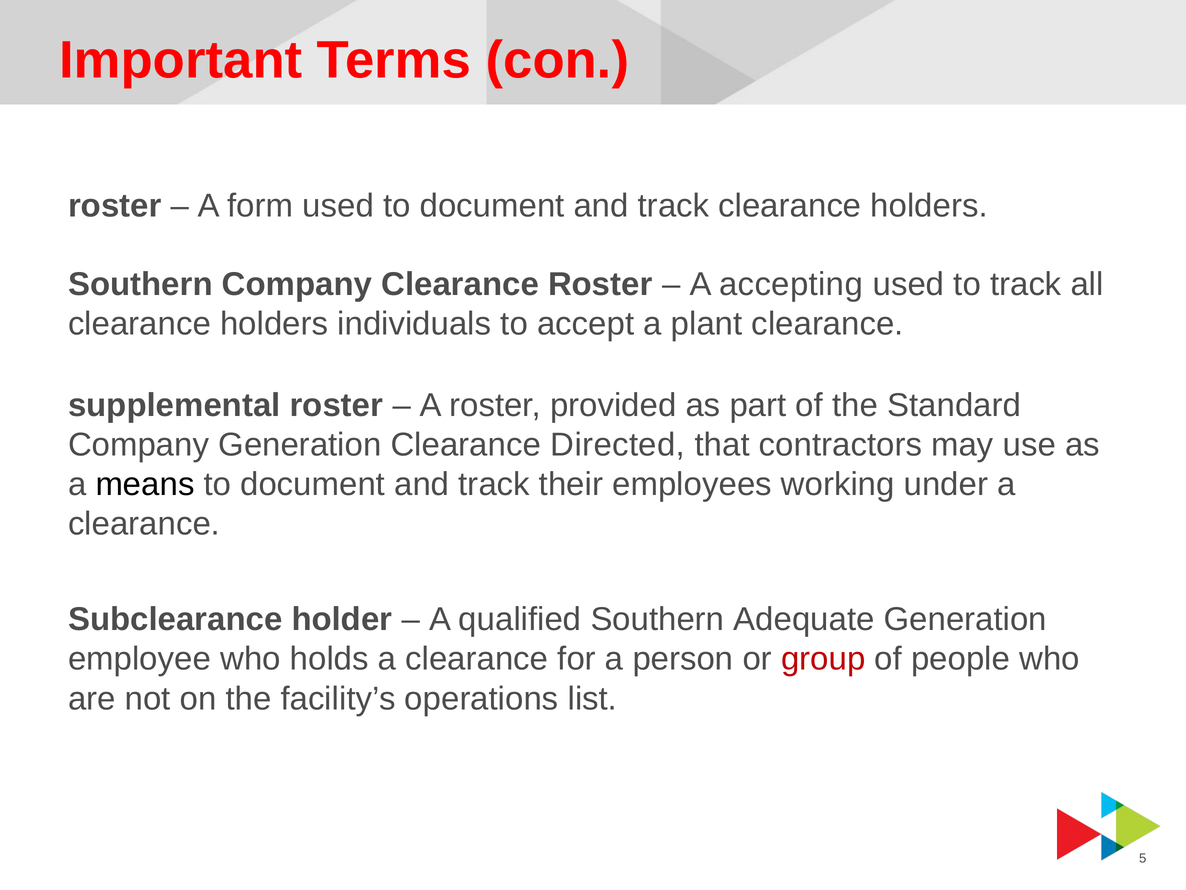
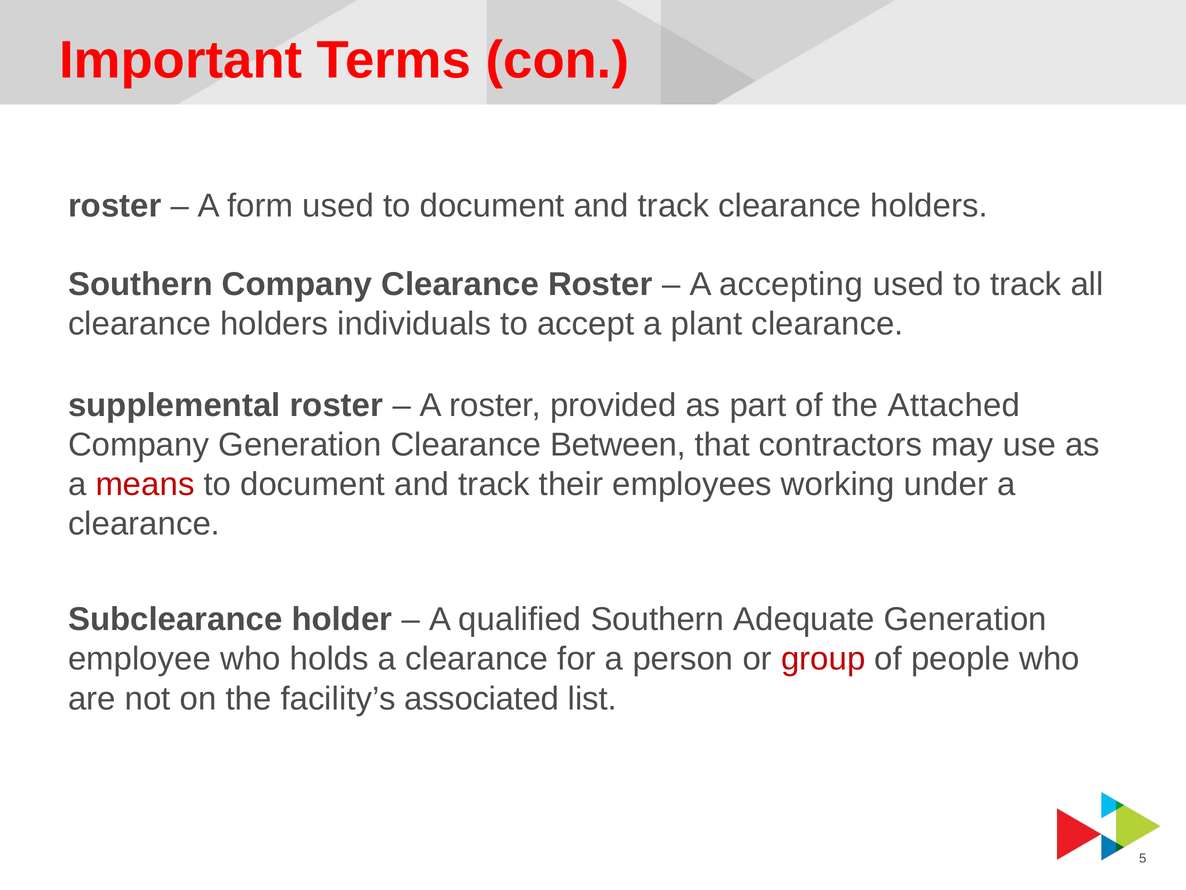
Standard: Standard -> Attached
Directed: Directed -> Between
means colour: black -> red
operations: operations -> associated
